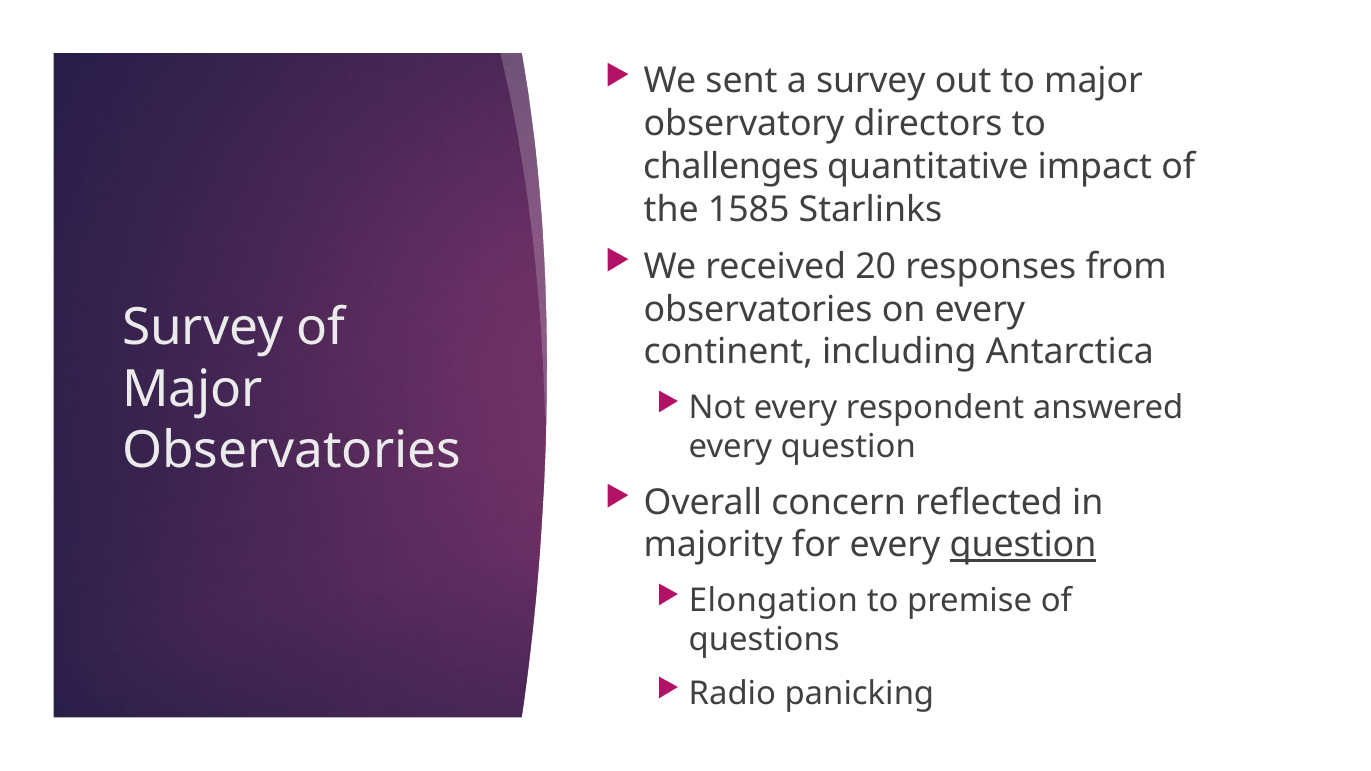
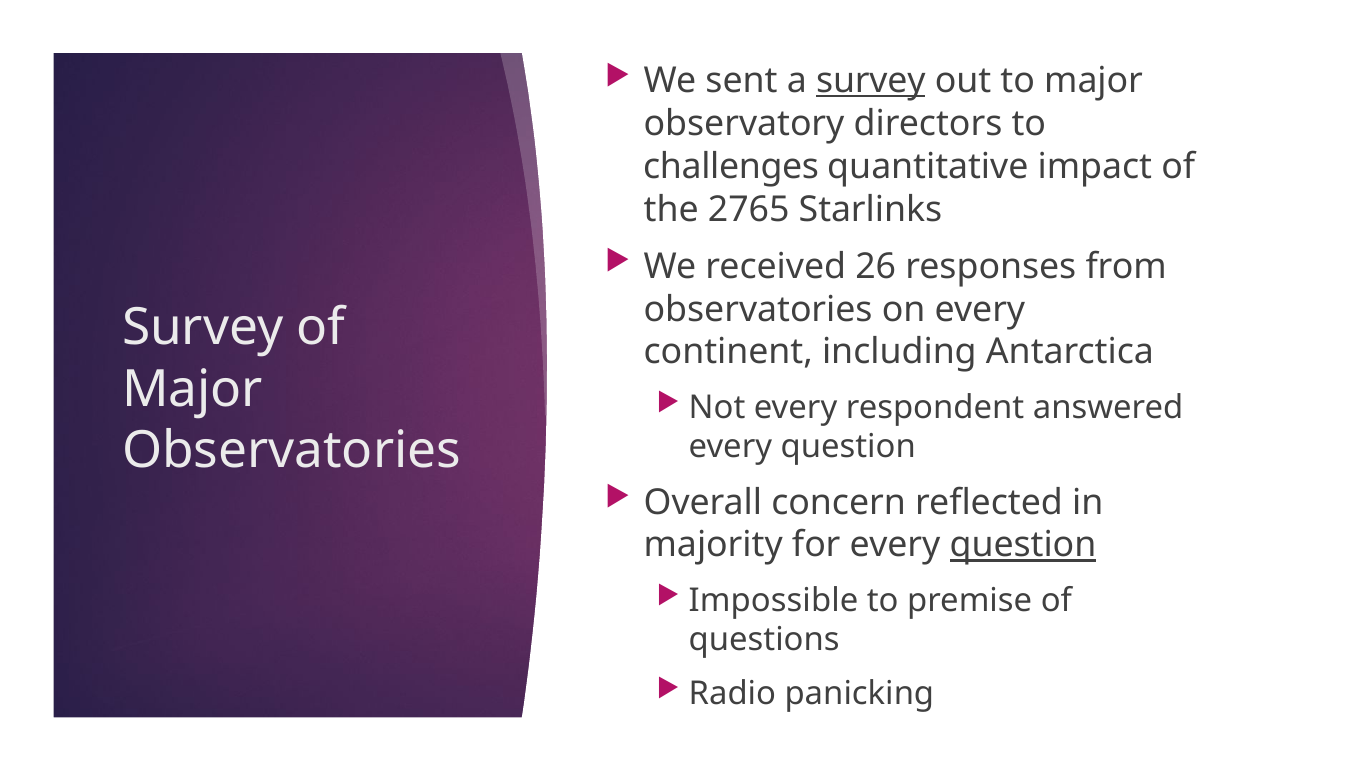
survey at (871, 81) underline: none -> present
1585: 1585 -> 2765
20: 20 -> 26
Elongation: Elongation -> Impossible
